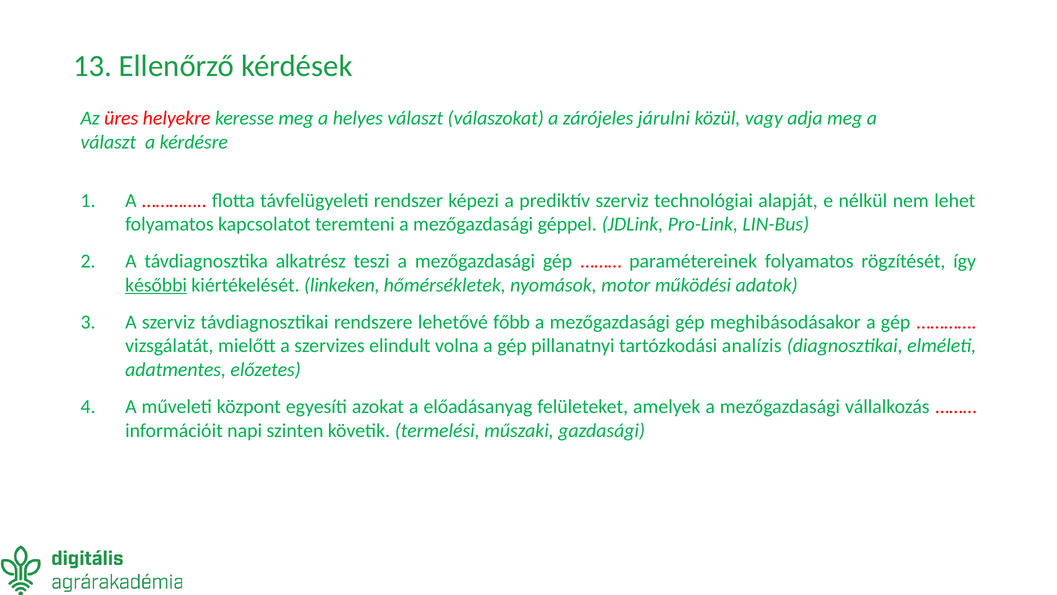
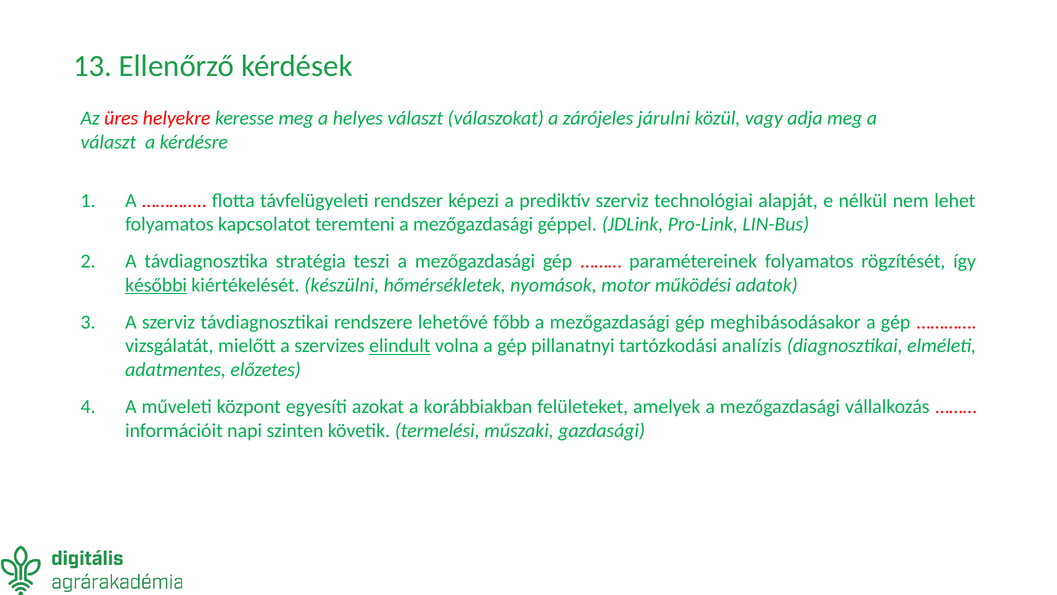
alkatrész: alkatrész -> stratégia
linkeken: linkeken -> készülni
elindult underline: none -> present
előadásanyag: előadásanyag -> korábbiakban
